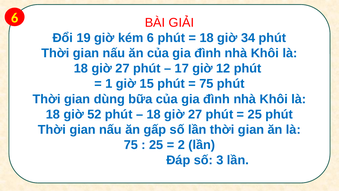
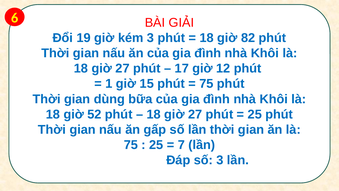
kém 6: 6 -> 3
34: 34 -> 82
2: 2 -> 7
